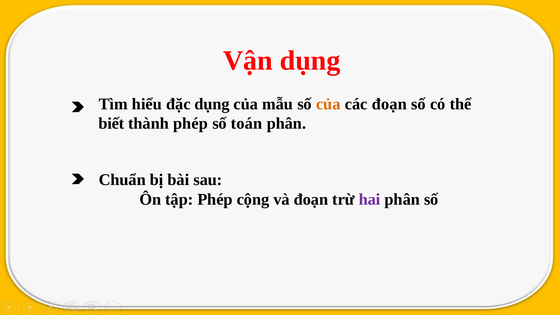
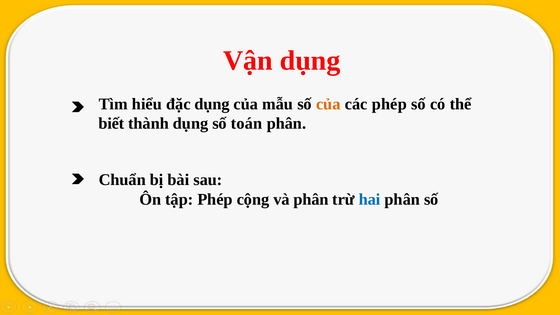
các đoạn: đoạn -> phép
thành phép: phép -> dụng
và đoạn: đoạn -> phân
hai colour: purple -> blue
